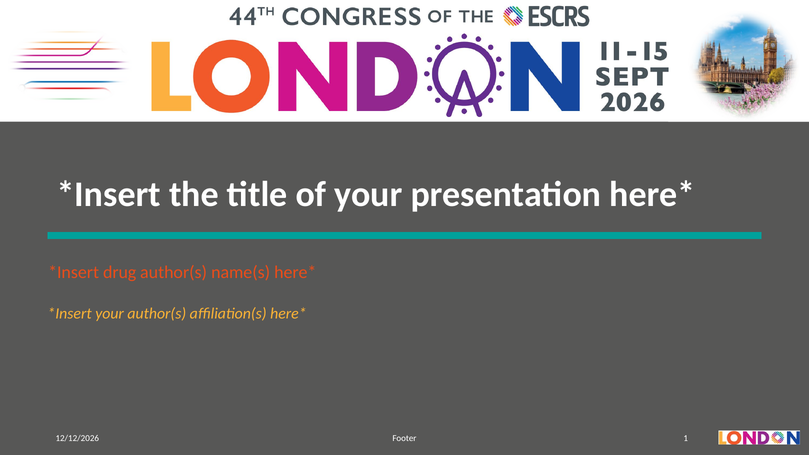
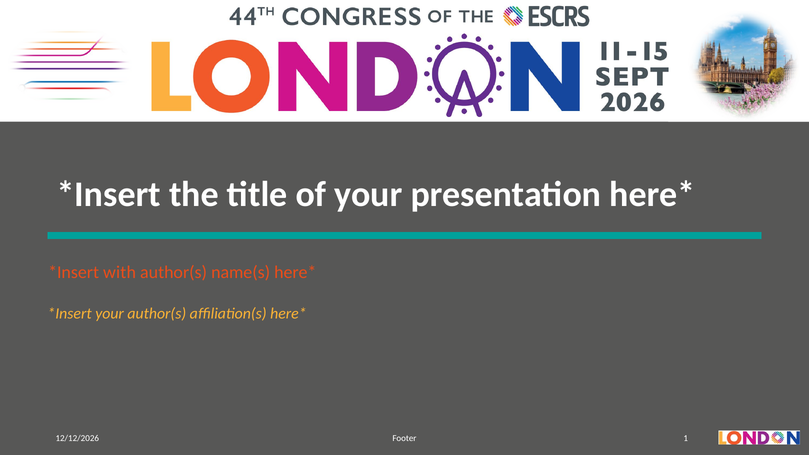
drug: drug -> with
